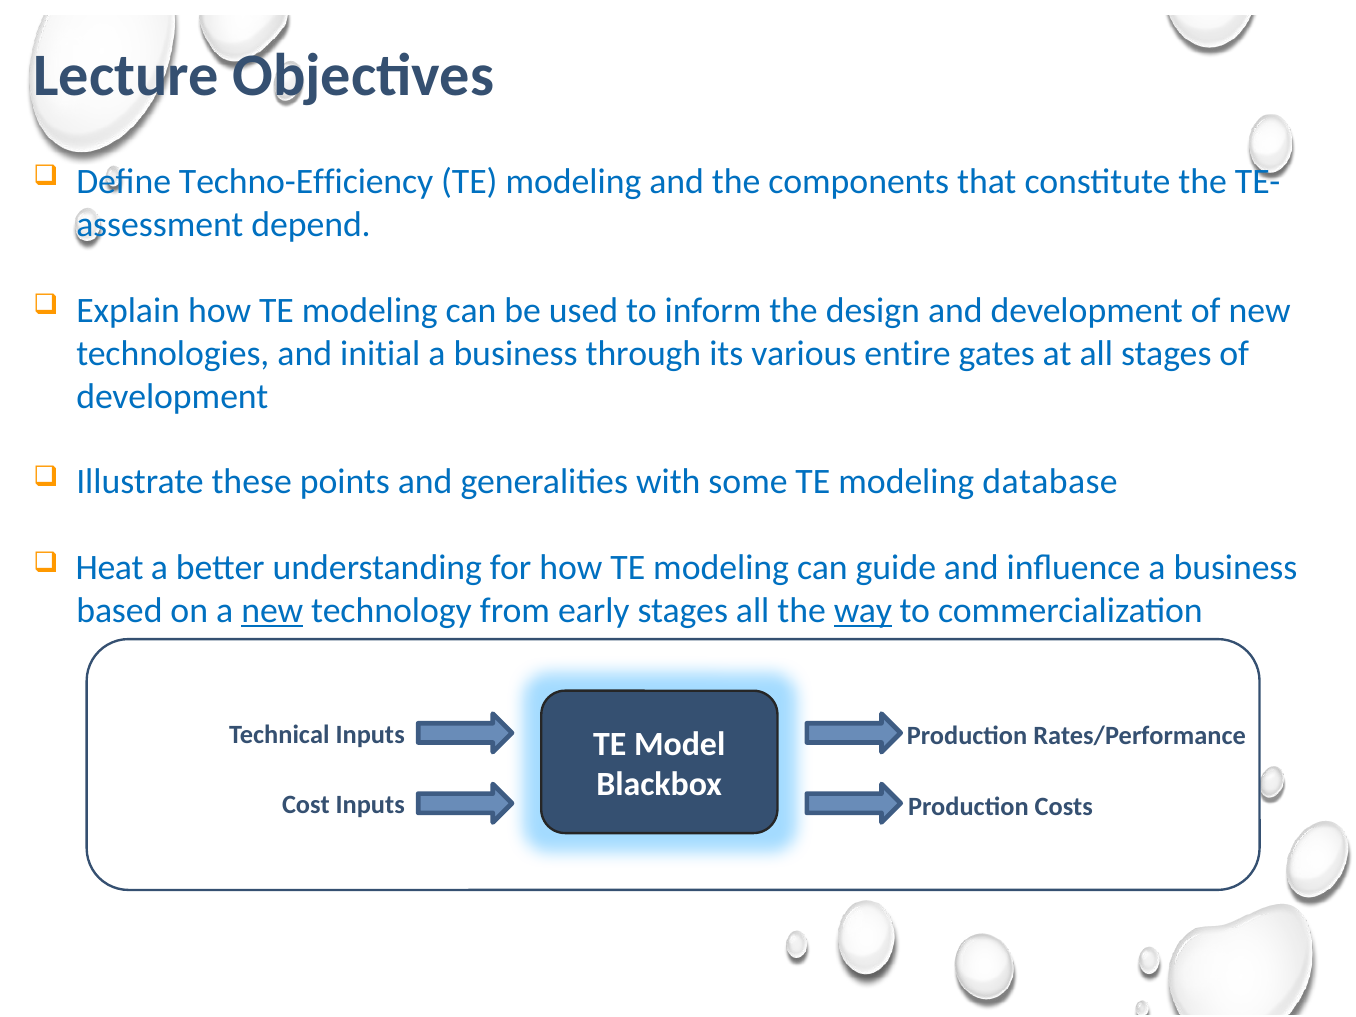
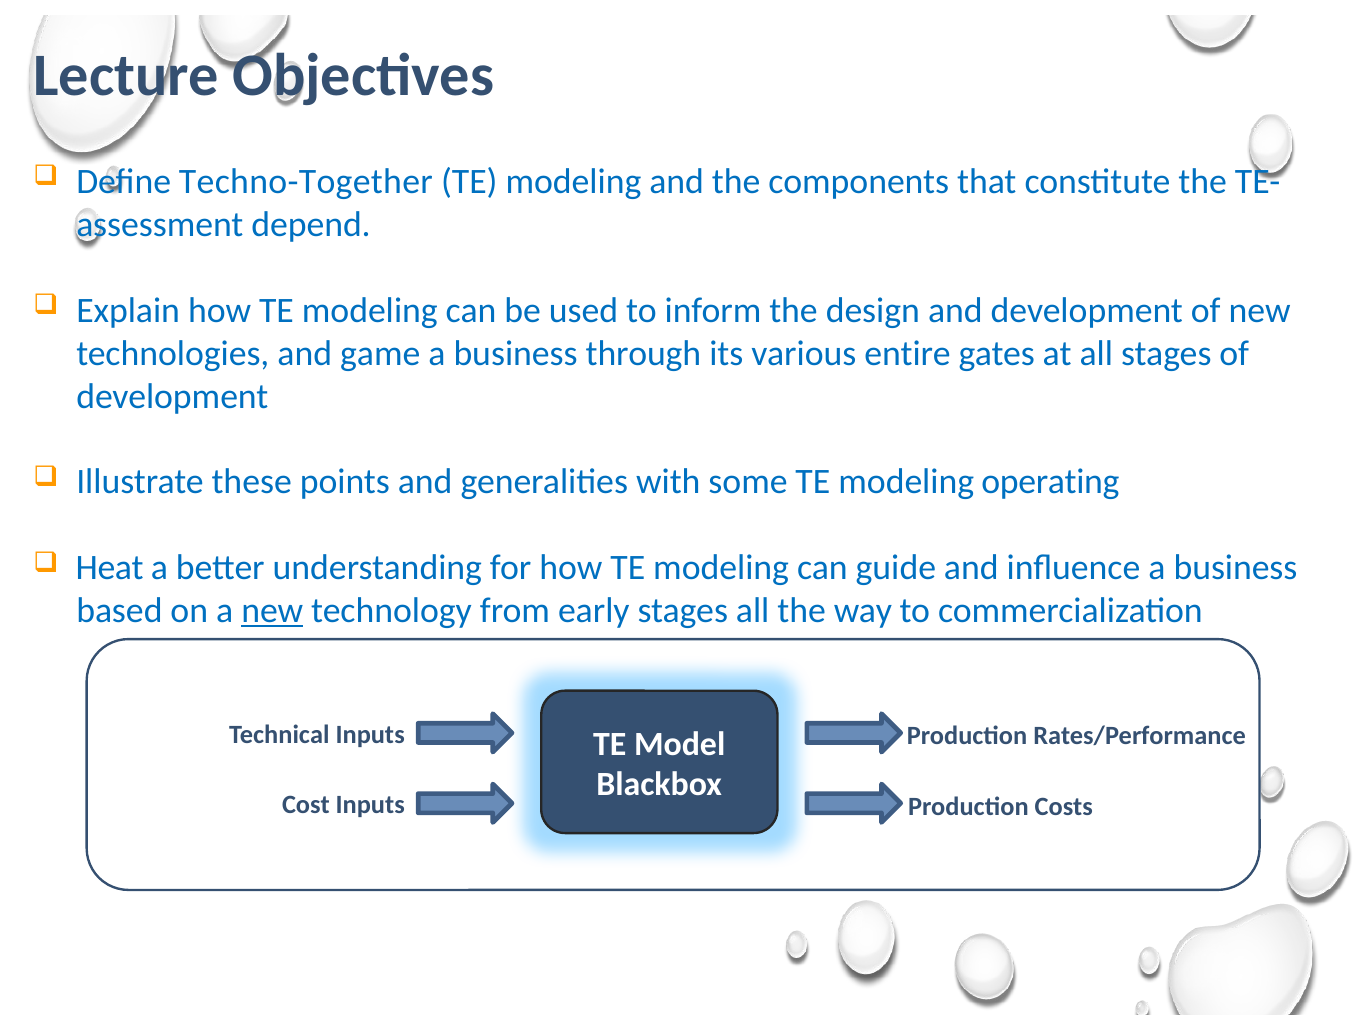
Techno-Efficiency: Techno-Efficiency -> Techno-Together
initial: initial -> game
database: database -> operating
way underline: present -> none
